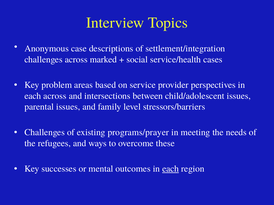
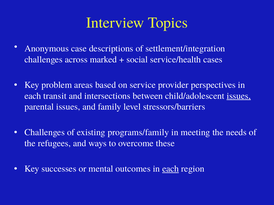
each across: across -> transit
issues at (239, 96) underline: none -> present
programs/prayer: programs/prayer -> programs/family
